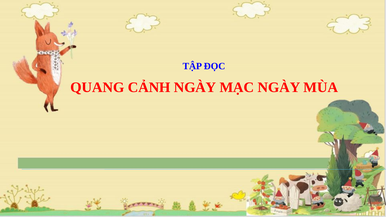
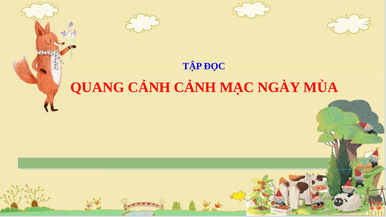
CẢNH NGÀY: NGÀY -> CẢNH
